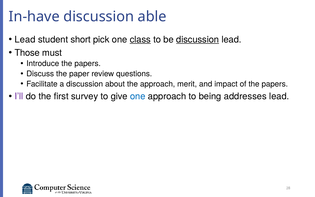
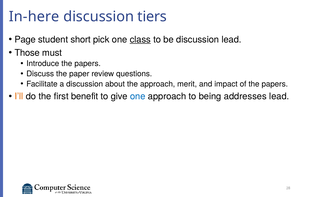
In-have: In-have -> In-here
able: able -> tiers
Lead at (25, 40): Lead -> Page
discussion at (198, 40) underline: present -> none
I’ll colour: purple -> orange
survey: survey -> benefit
